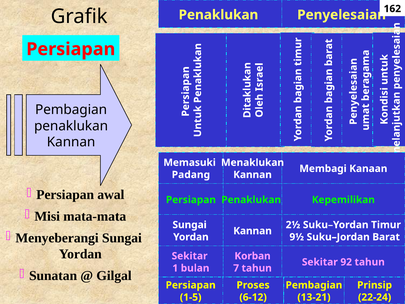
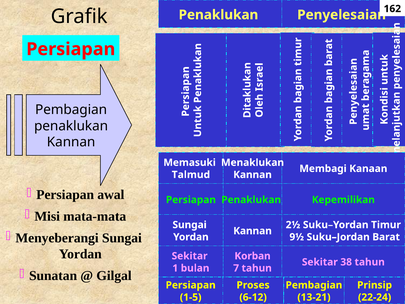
Padang: Padang -> Talmud
92: 92 -> 38
